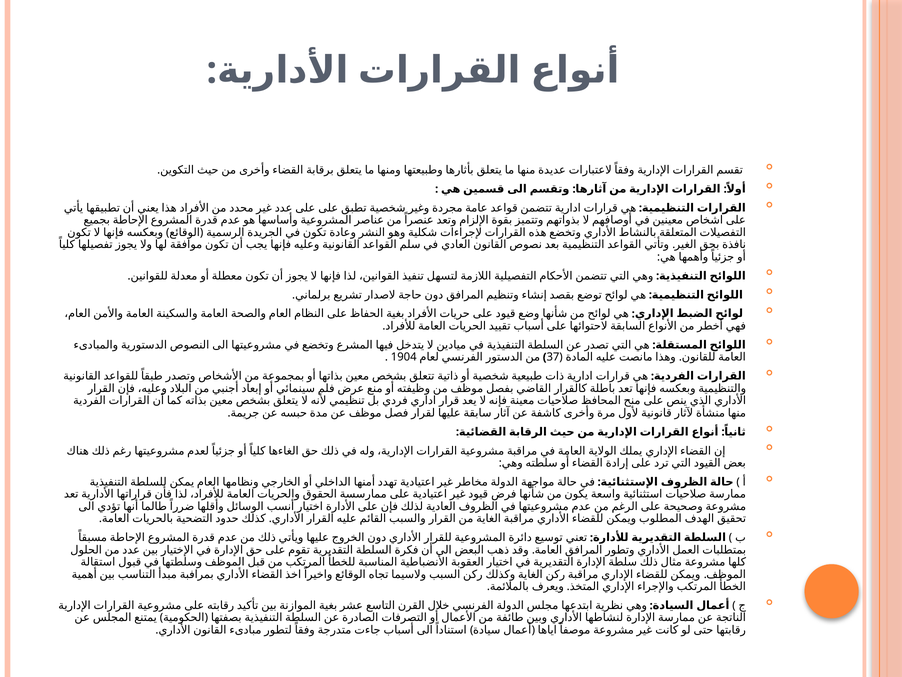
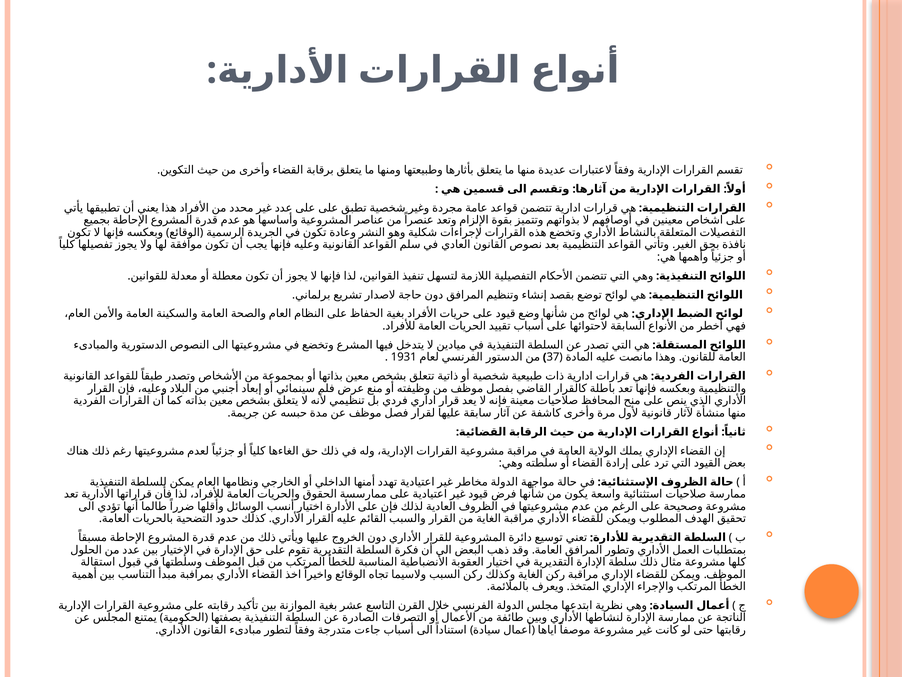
1904: 1904 -> 1931
